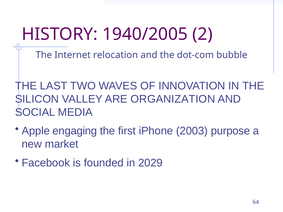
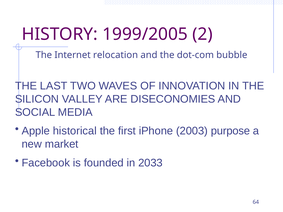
1940/2005: 1940/2005 -> 1999/2005
ORGANIZATION: ORGANIZATION -> DISECONOMIES
engaging: engaging -> historical
2029: 2029 -> 2033
